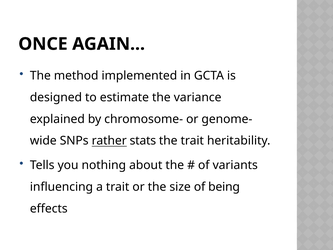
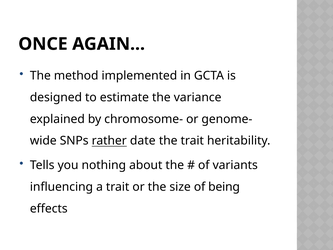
stats: stats -> date
